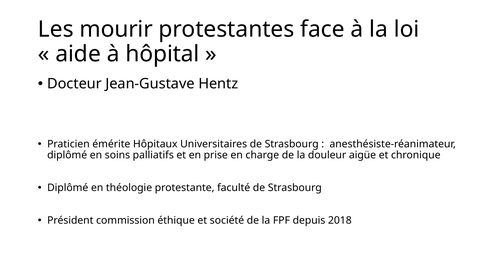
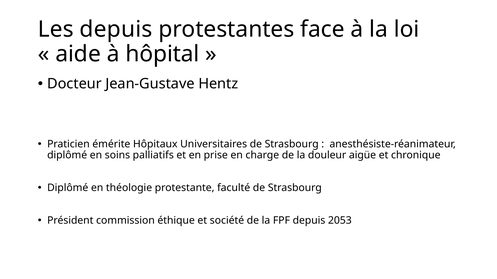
Les mourir: mourir -> depuis
2018: 2018 -> 2053
